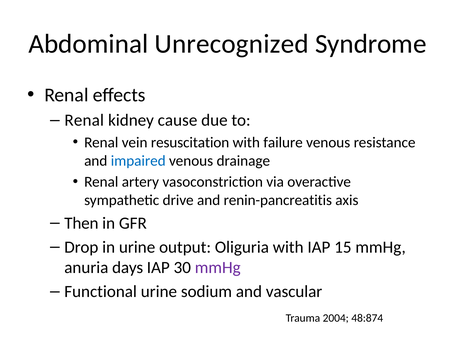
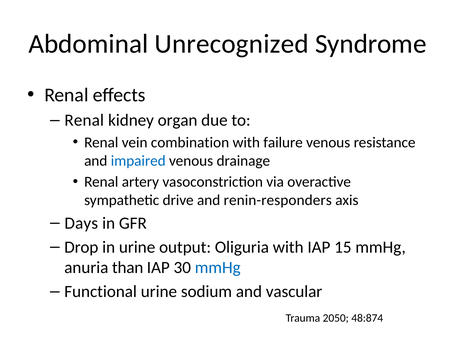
cause: cause -> organ
resuscitation: resuscitation -> combination
renin-pancreatitis: renin-pancreatitis -> renin-responders
Then: Then -> Days
days: days -> than
mmHg at (218, 268) colour: purple -> blue
2004: 2004 -> 2050
